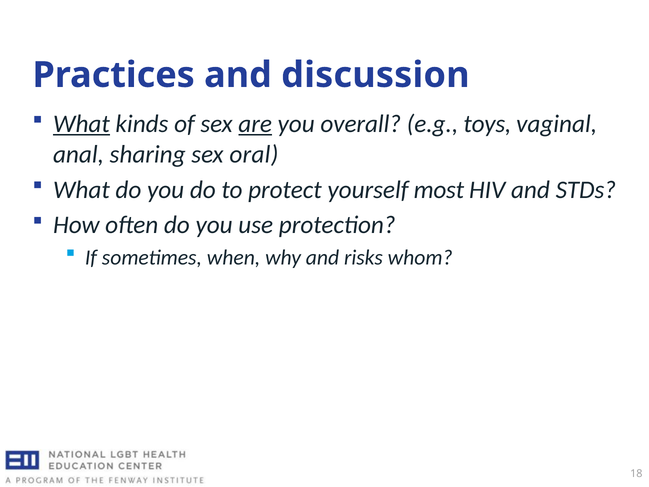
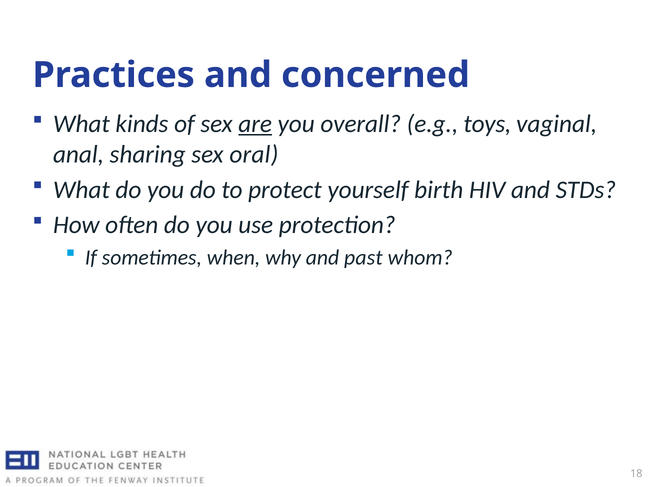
discussion: discussion -> concerned
What at (81, 124) underline: present -> none
most: most -> birth
risks: risks -> past
